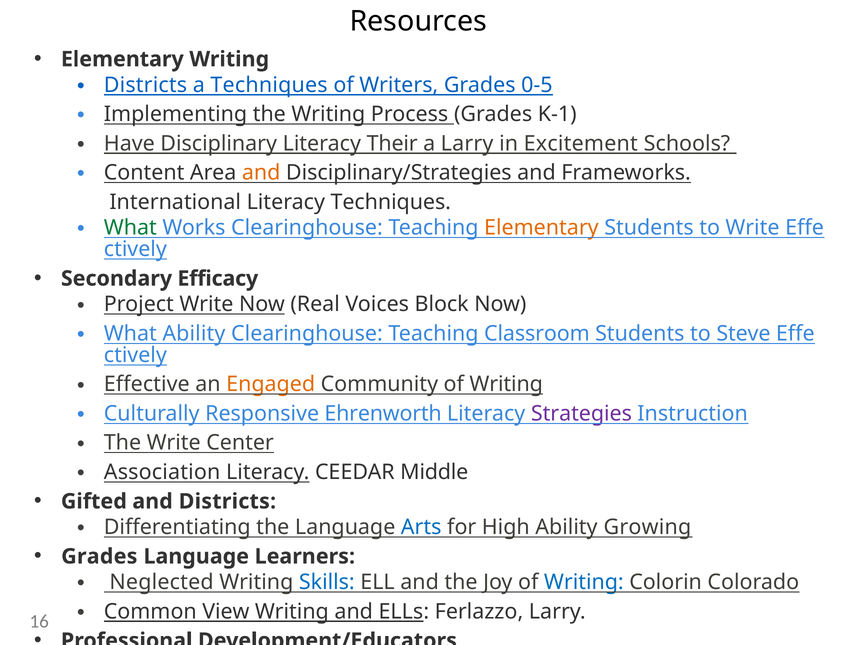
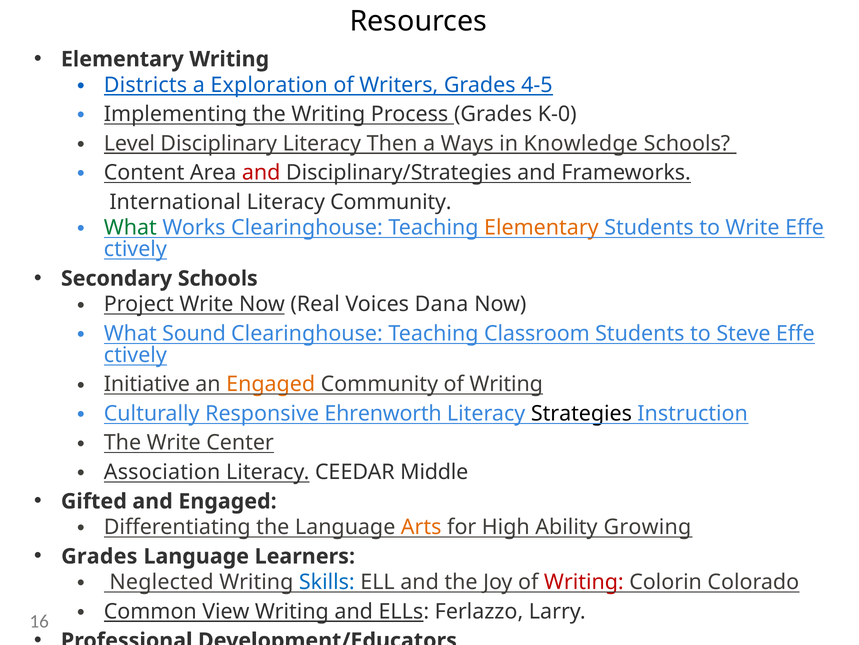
a Techniques: Techniques -> Exploration
0-5: 0-5 -> 4-5
K-1: K-1 -> K-0
Have: Have -> Level
Their: Their -> Then
a Larry: Larry -> Ways
Excitement: Excitement -> Knowledge
and at (261, 173) colour: orange -> red
Literacy Techniques: Techniques -> Community
Secondary Efficacy: Efficacy -> Schools
Block: Block -> Dana
What Ability: Ability -> Sound
Effective: Effective -> Initiative
Strategies colour: purple -> black
and Districts: Districts -> Engaged
Arts colour: blue -> orange
Writing at (584, 582) colour: blue -> red
